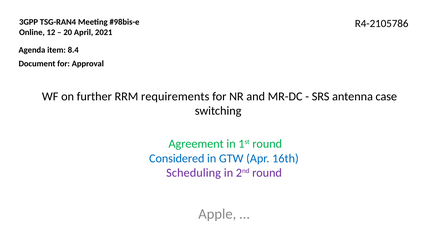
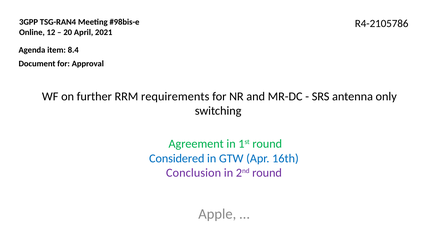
case: case -> only
Scheduling: Scheduling -> Conclusion
